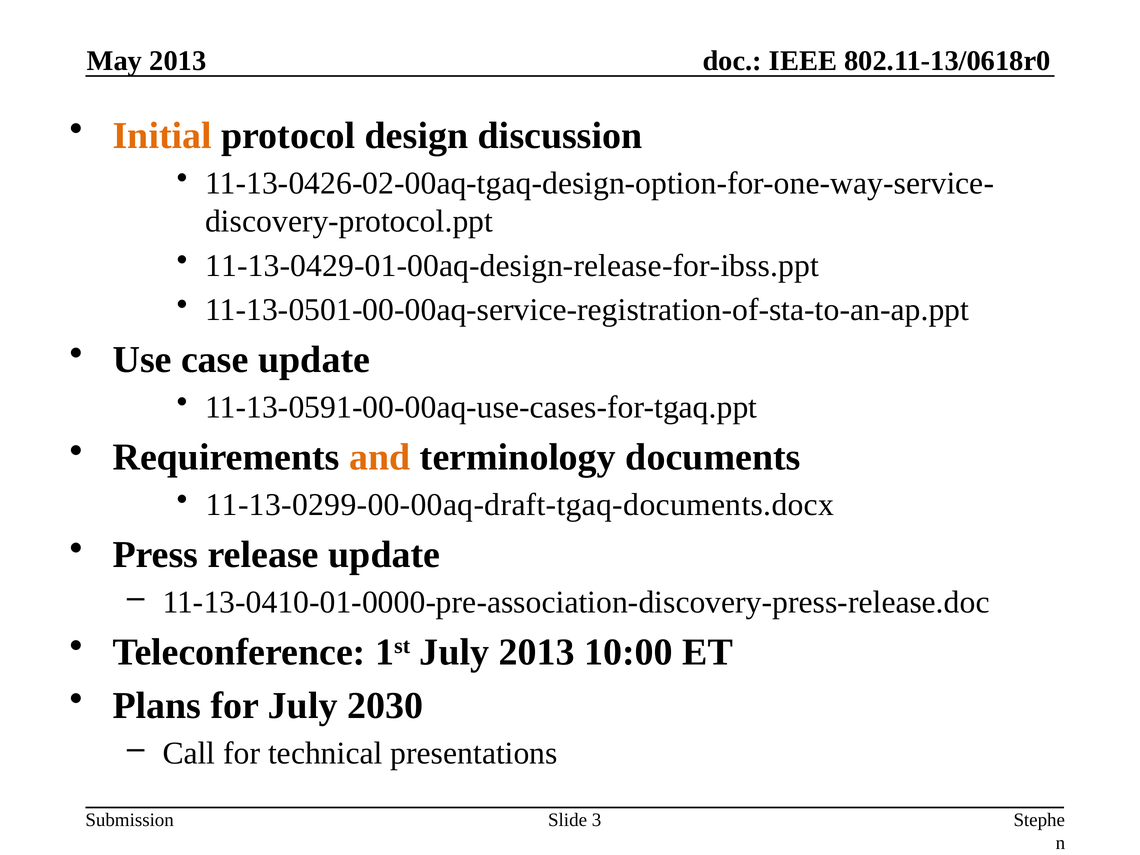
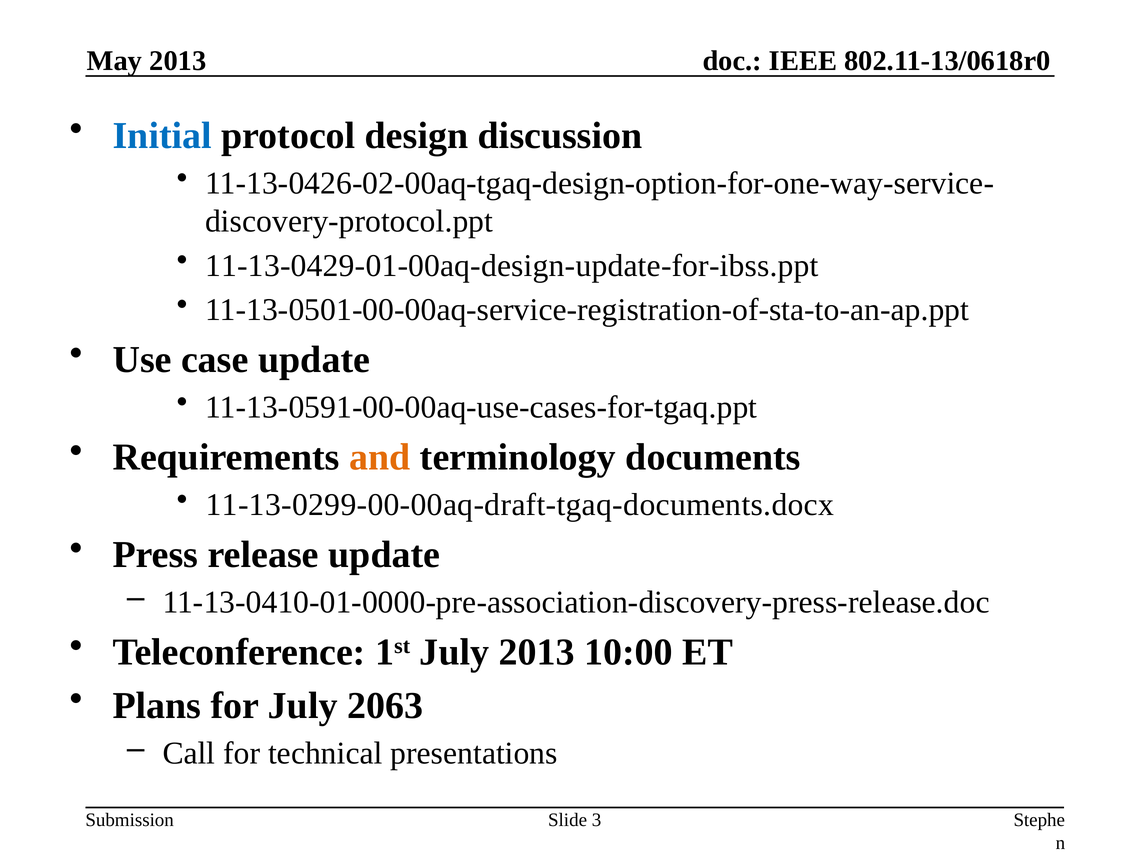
Initial colour: orange -> blue
11-13-0429-01-00aq-design-release-for-ibss.ppt: 11-13-0429-01-00aq-design-release-for-ibss.ppt -> 11-13-0429-01-00aq-design-update-for-ibss.ppt
2030: 2030 -> 2063
